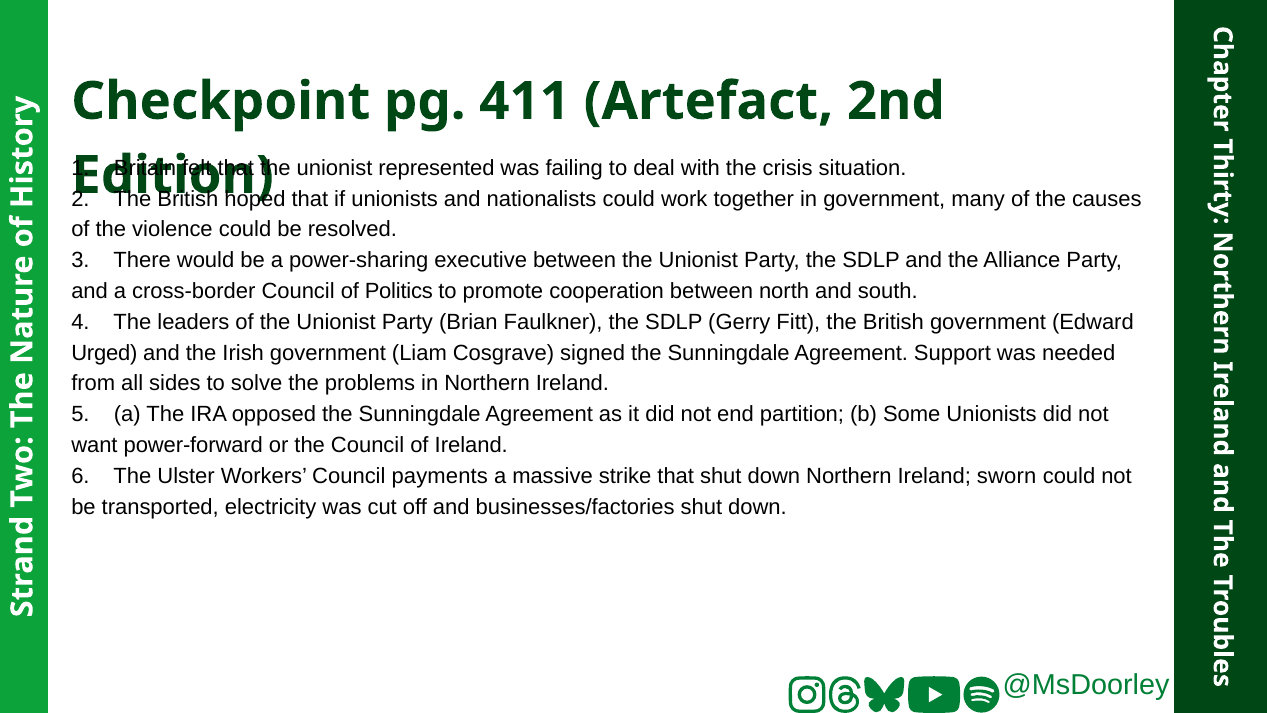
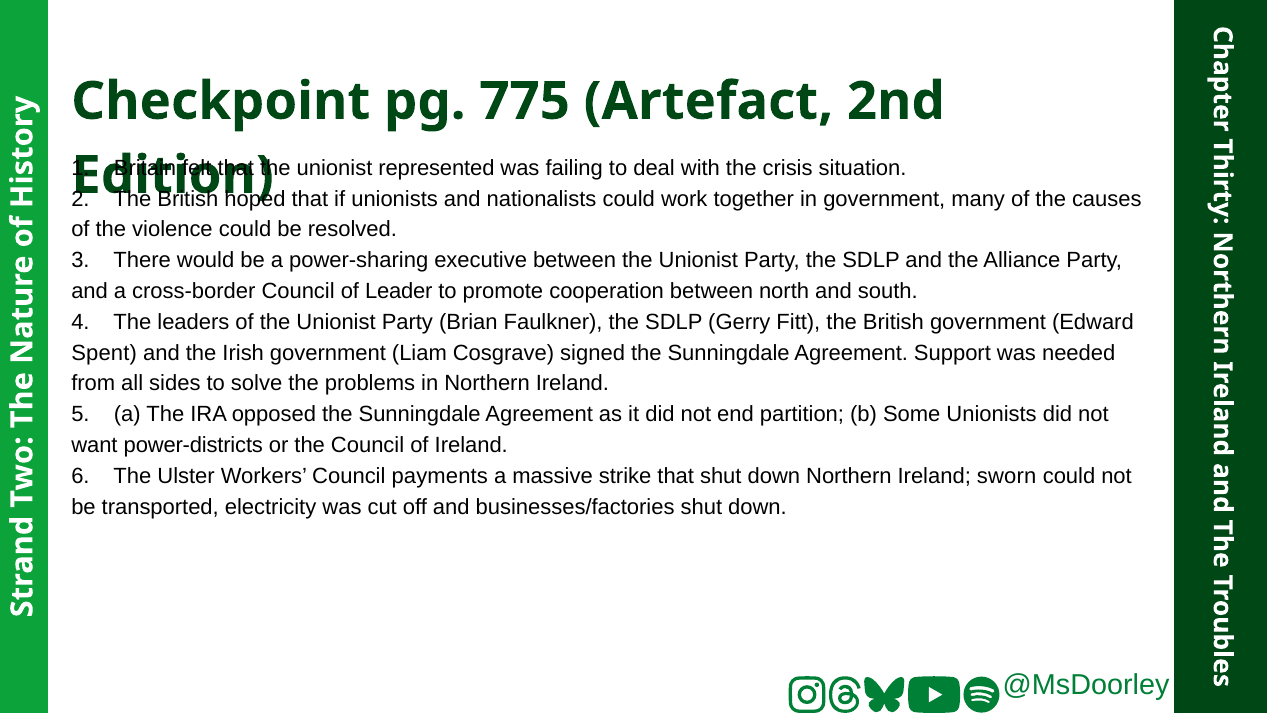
411: 411 -> 775
Politics: Politics -> Leader
Urged: Urged -> Spent
power-forward: power-forward -> power-districts
